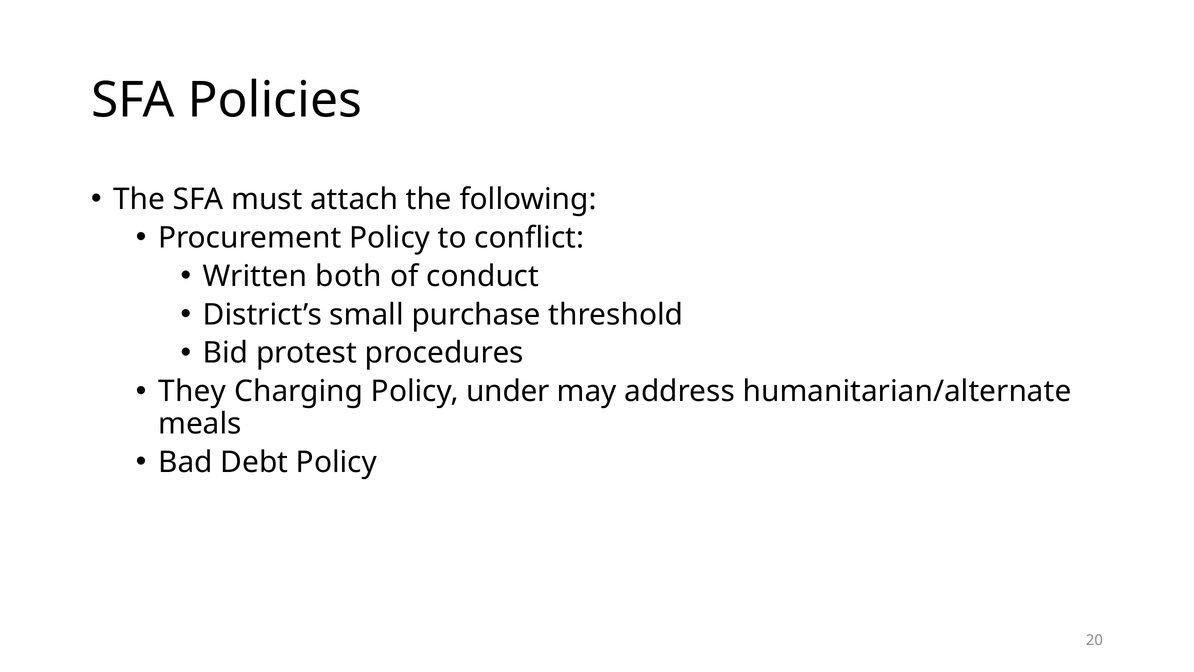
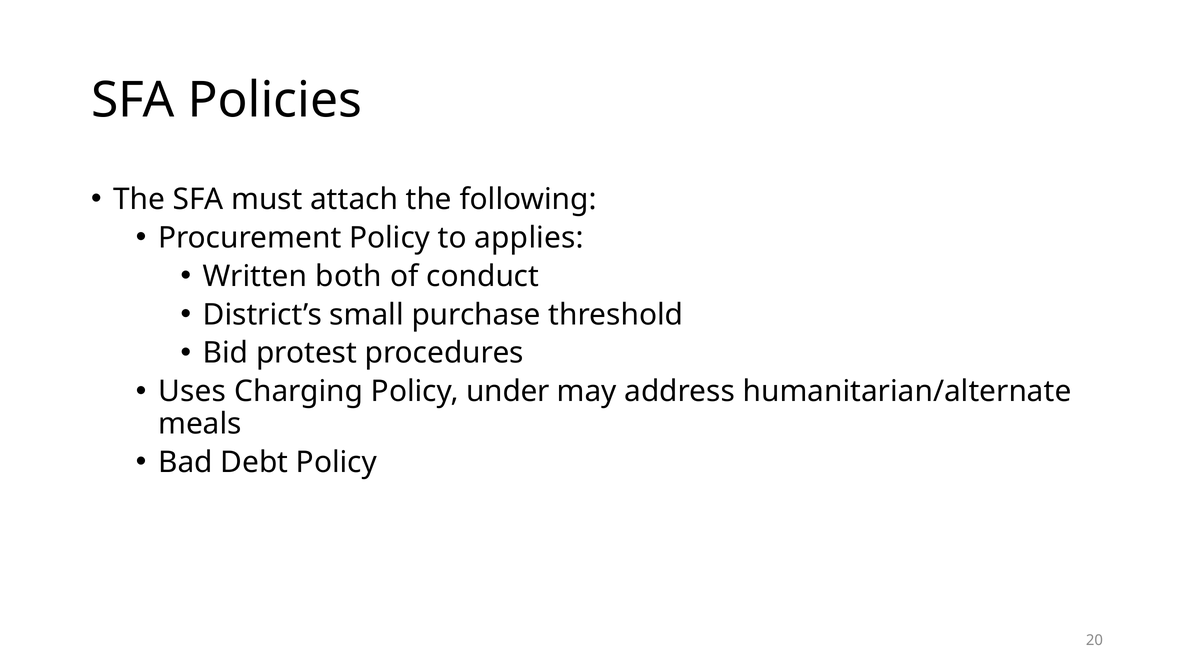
conflict: conflict -> applies
They: They -> Uses
